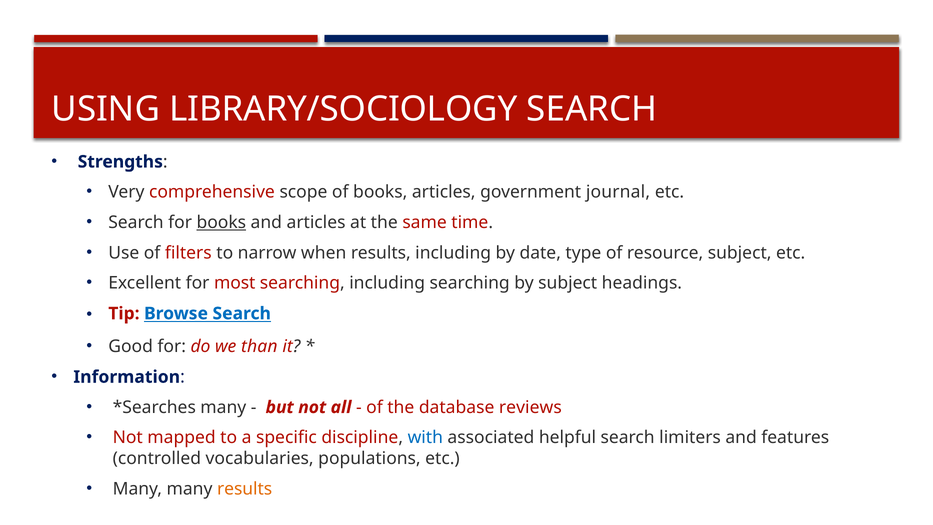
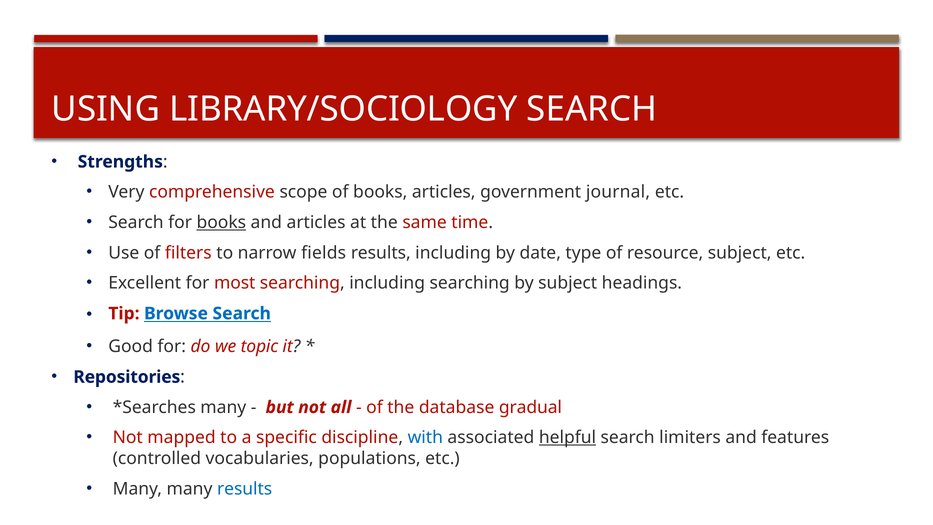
when: when -> fields
than: than -> topic
Information: Information -> Repositories
reviews: reviews -> gradual
helpful underline: none -> present
results at (245, 489) colour: orange -> blue
